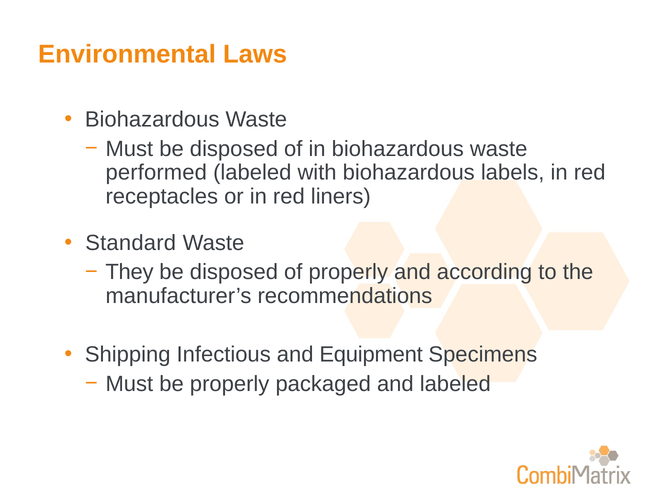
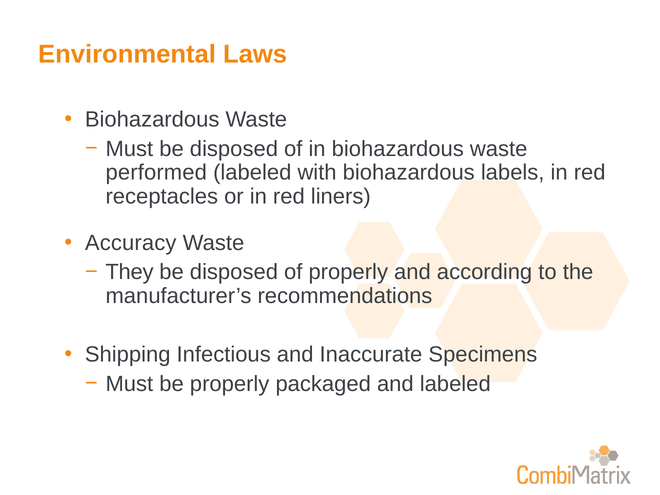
Standard: Standard -> Accuracy
Equipment: Equipment -> Inaccurate
